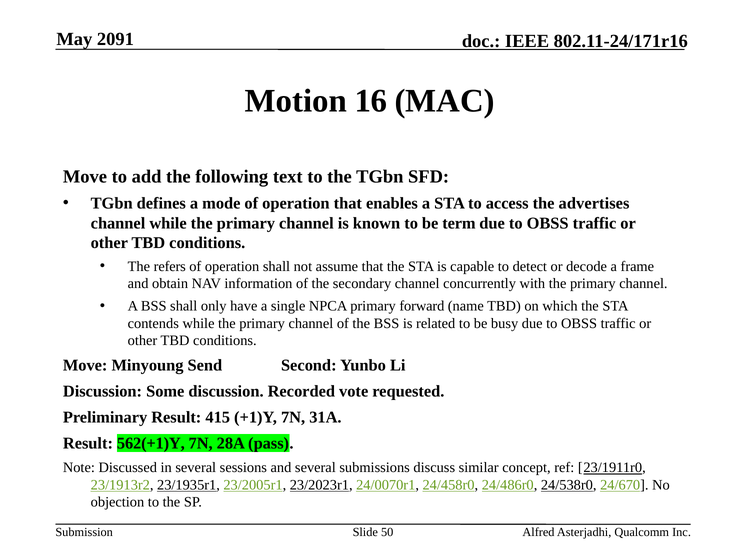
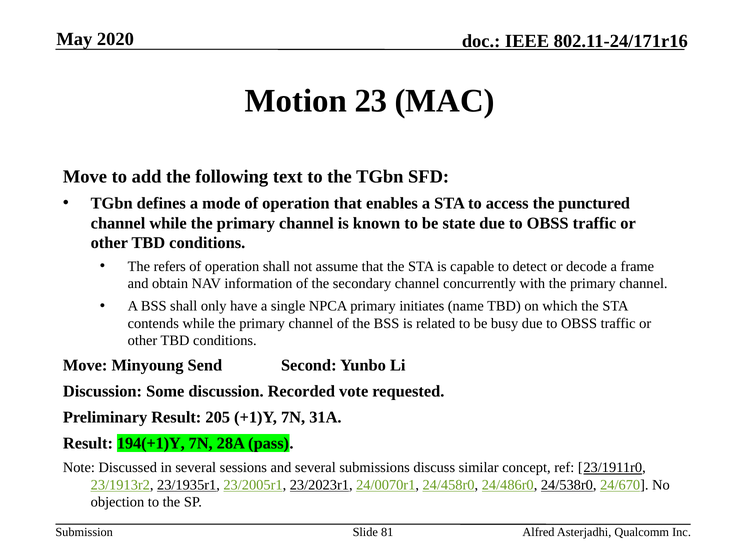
2091: 2091 -> 2020
16: 16 -> 23
advertises: advertises -> punctured
term: term -> state
forward: forward -> initiates
415: 415 -> 205
562(+1)Y: 562(+1)Y -> 194(+1)Y
50: 50 -> 81
